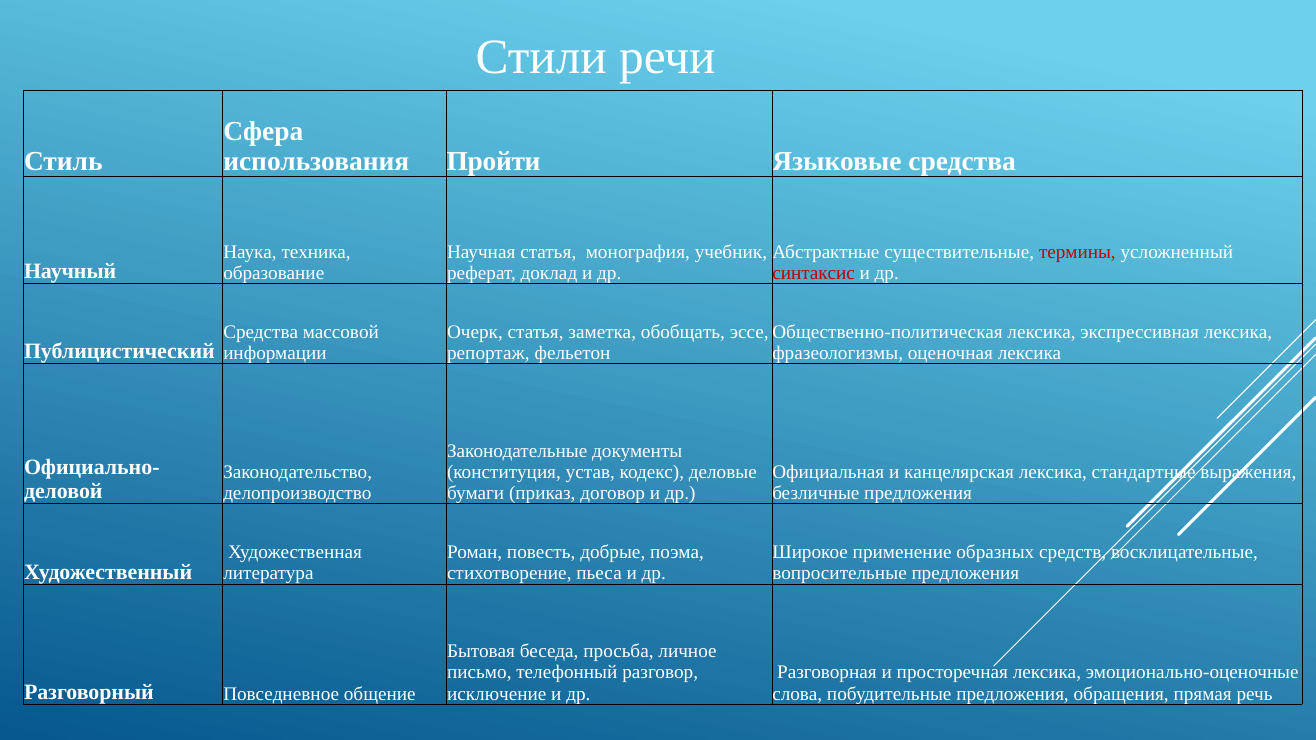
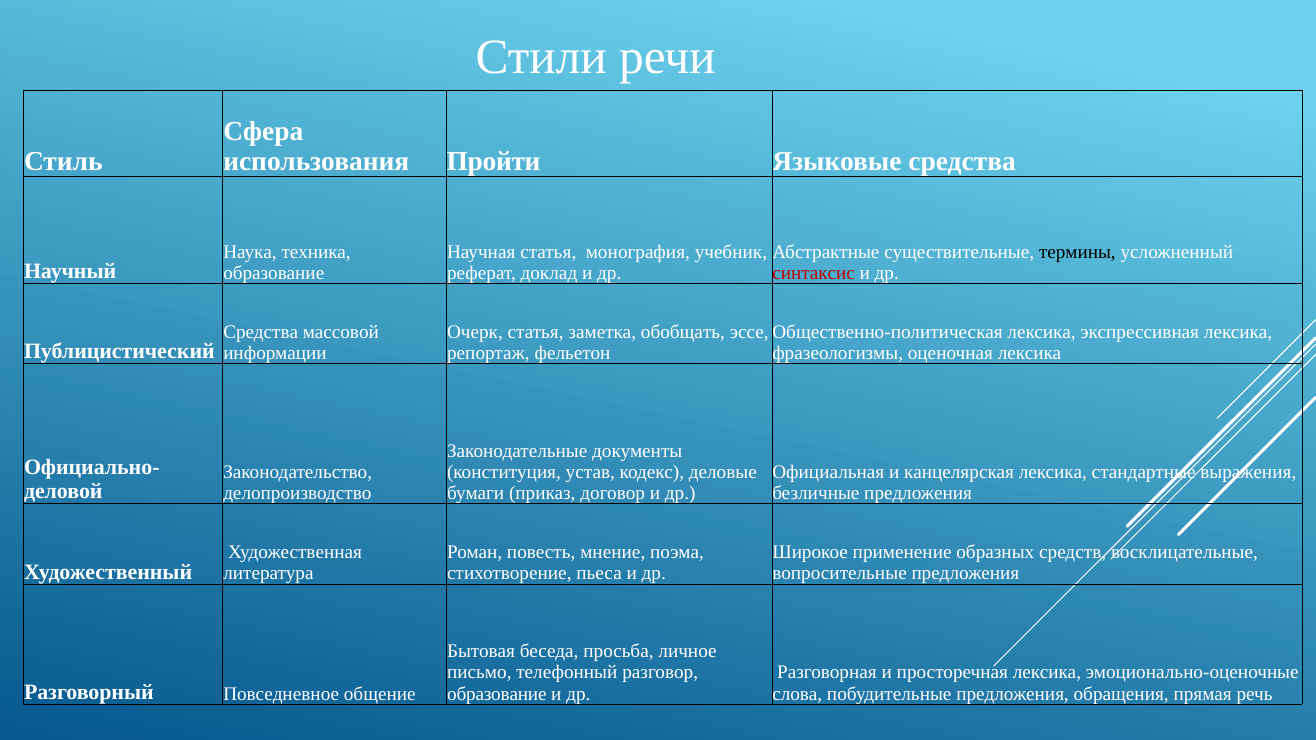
термины colour: red -> black
добрые: добрые -> мнение
исключение at (497, 694): исключение -> образование
